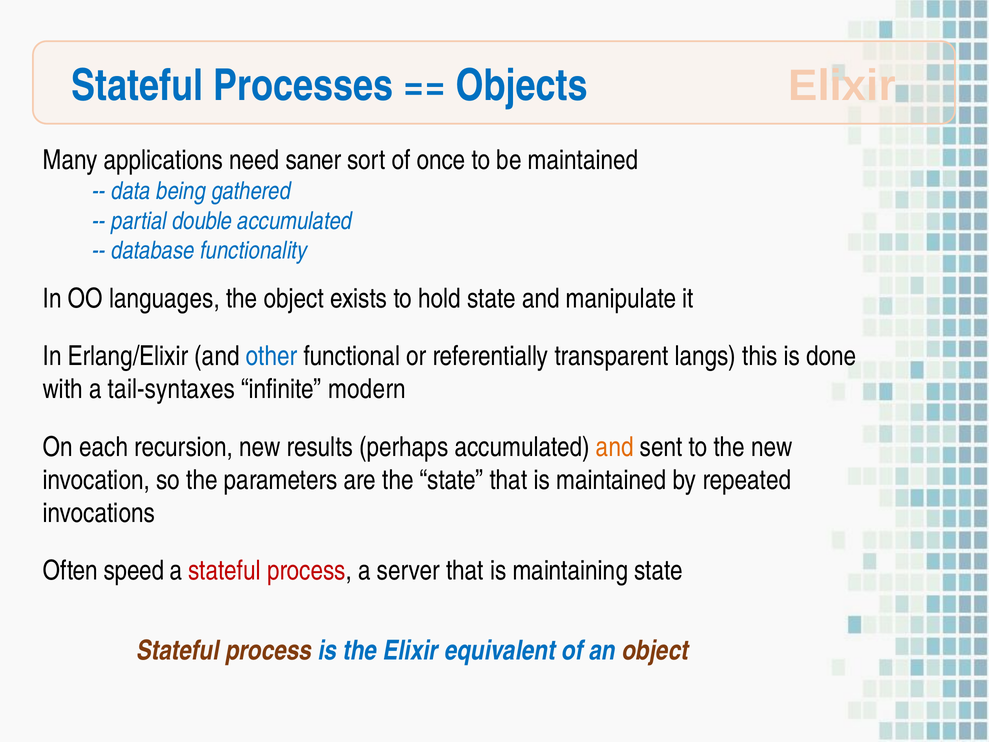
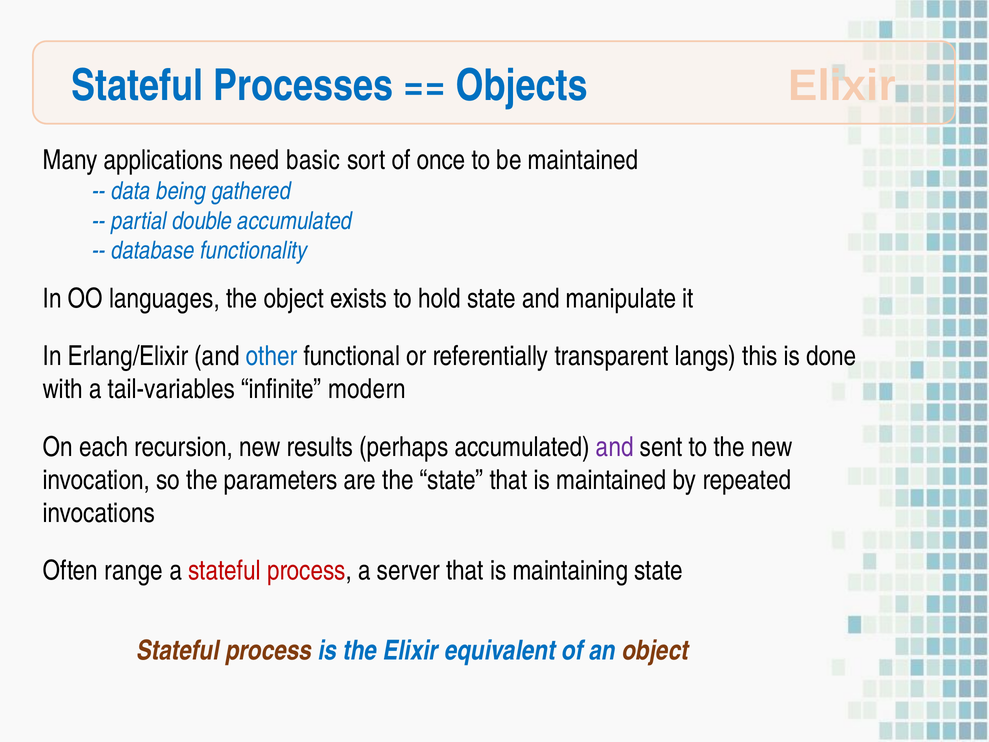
saner: saner -> basic
tail-syntaxes: tail-syntaxes -> tail-variables
and at (615, 447) colour: orange -> purple
speed: speed -> range
